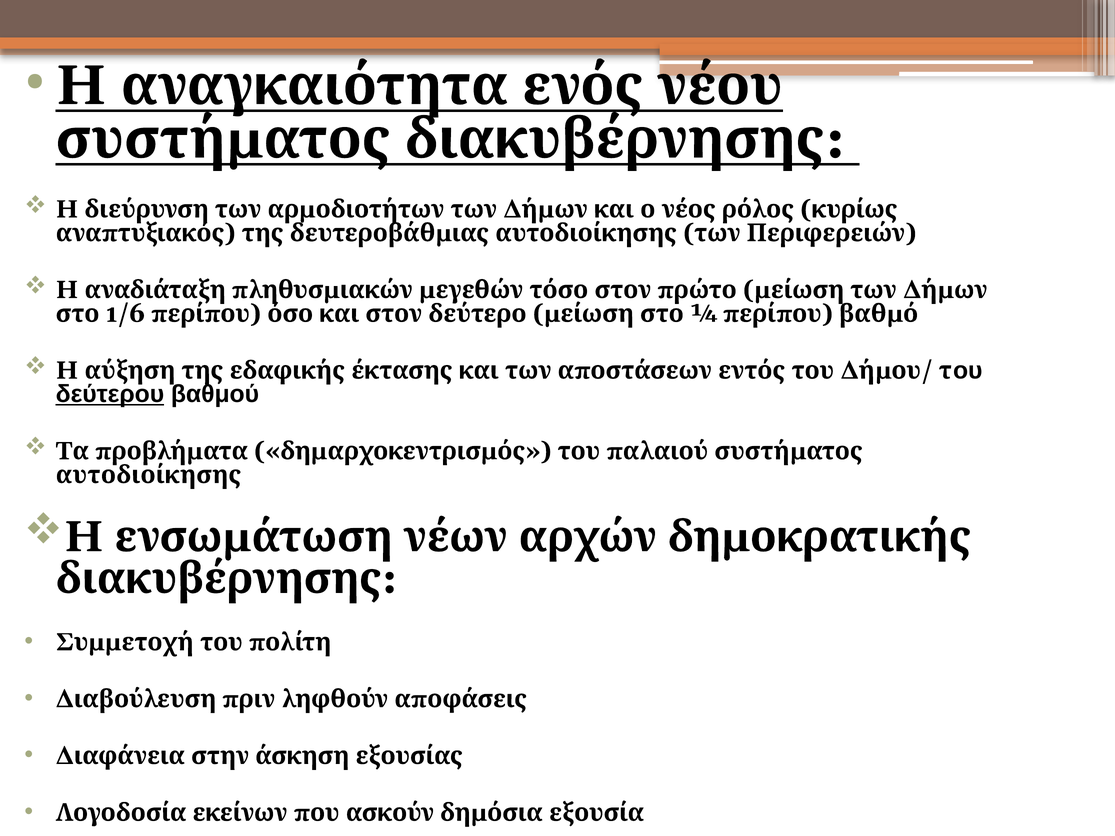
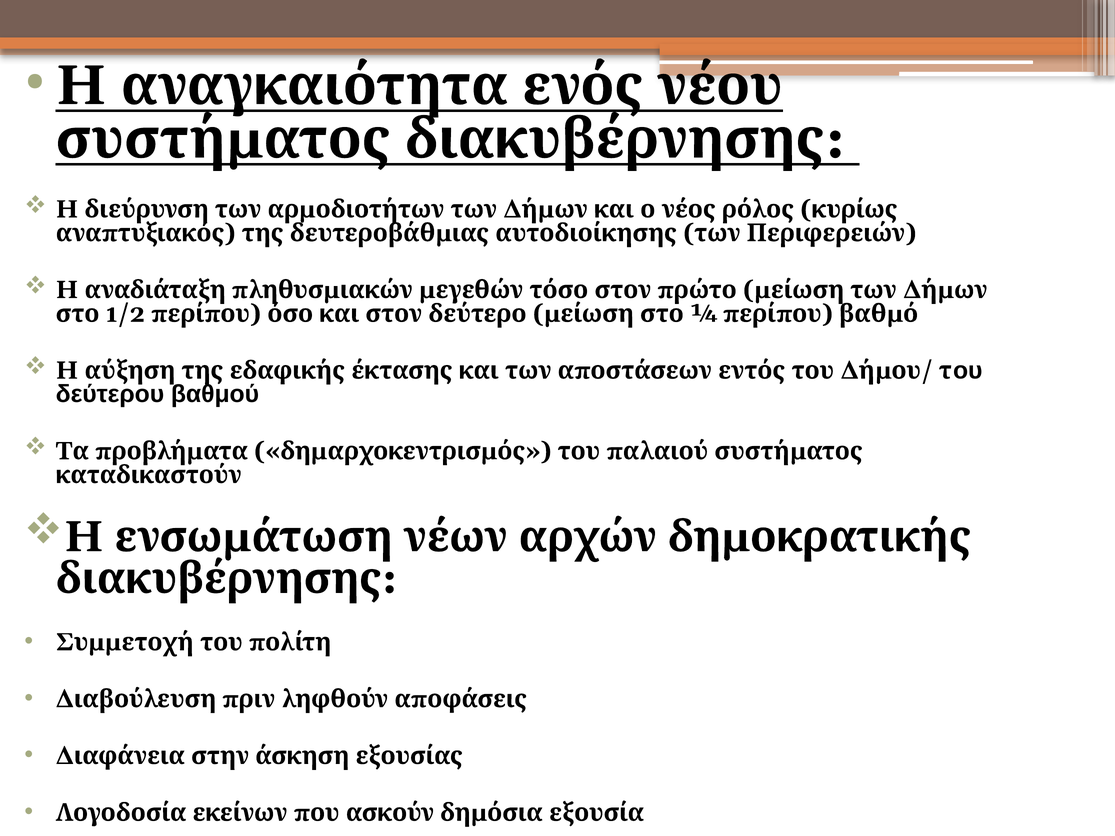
1/6: 1/6 -> 1/2
δεύτερου underline: present -> none
αυτοδιοίκησης at (148, 475): αυτοδιοίκησης -> καταδικαστούν
